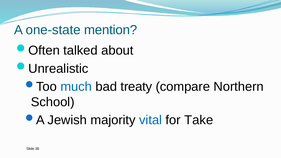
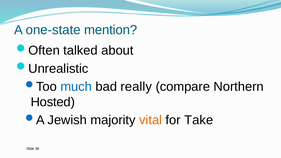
treaty: treaty -> really
School: School -> Hosted
vital colour: blue -> orange
